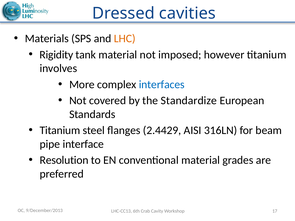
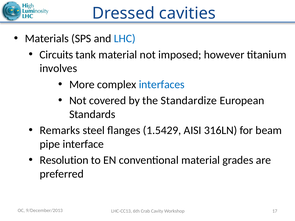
LHC colour: orange -> blue
Rigidity: Rigidity -> Circuits
Titanium at (60, 130): Titanium -> Remarks
2.4429: 2.4429 -> 1.5429
